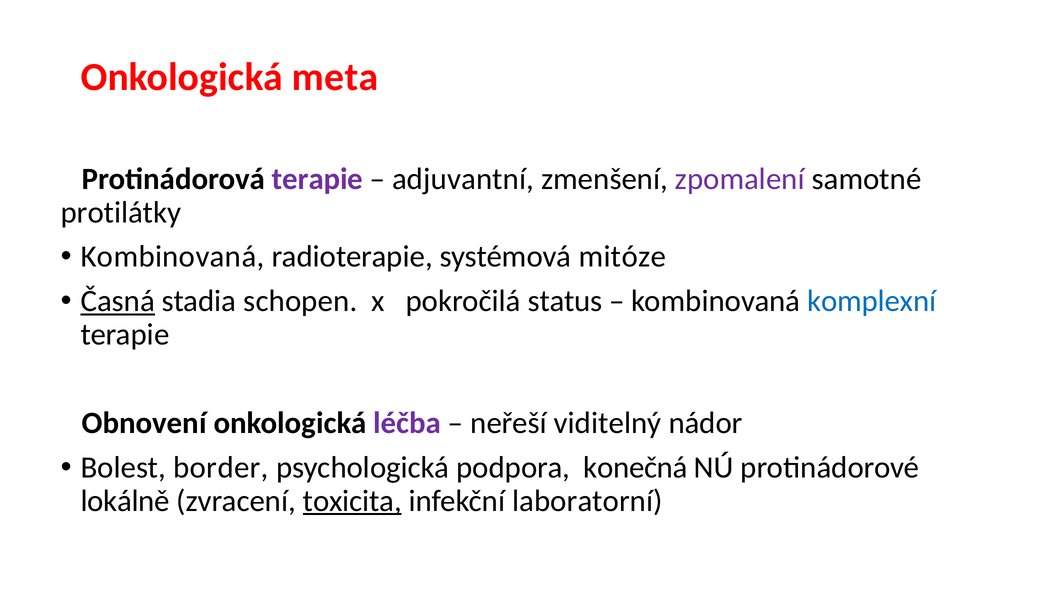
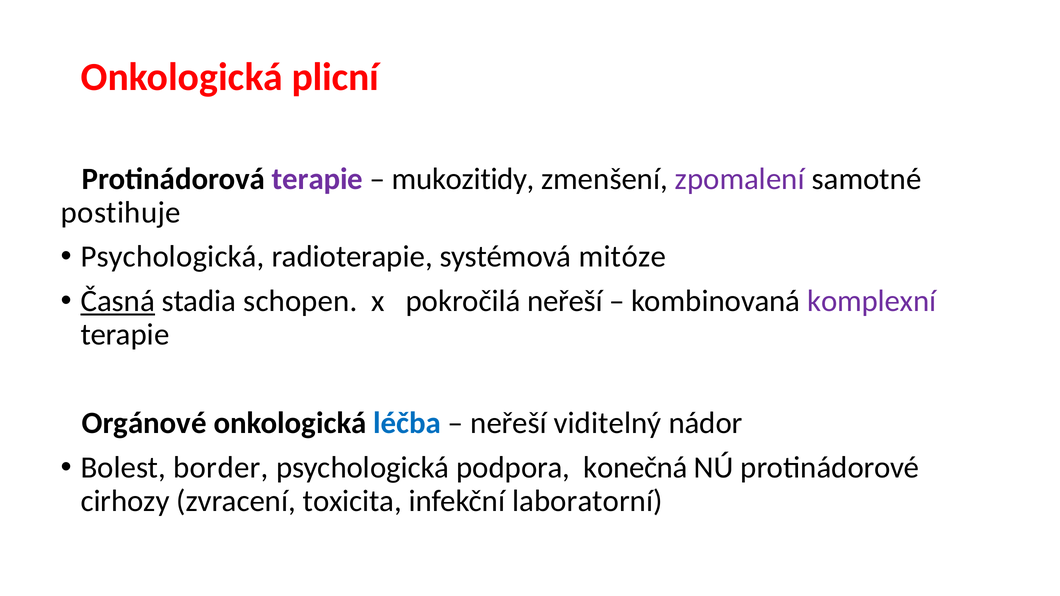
meta: meta -> plicní
adjuvantní: adjuvantní -> mukozitidy
protilátky: protilátky -> postihuje
Kombinovaná at (172, 257): Kombinovaná -> Psychologická
pokročilá status: status -> neřeší
komplexní colour: blue -> purple
Obnovení: Obnovení -> Orgánové
léčba colour: purple -> blue
lokálně: lokálně -> cirhozy
toxicita underline: present -> none
